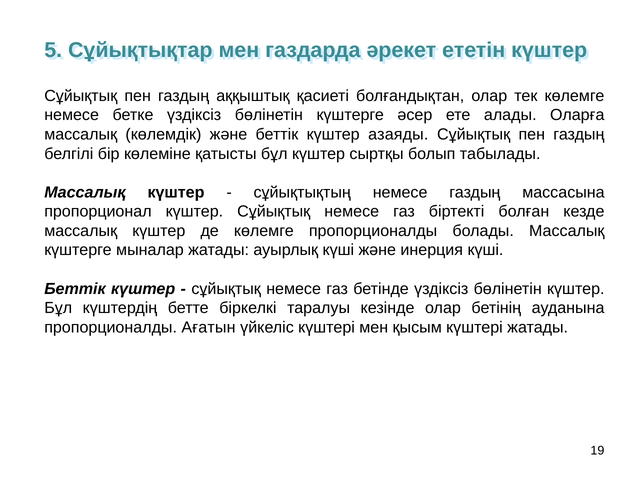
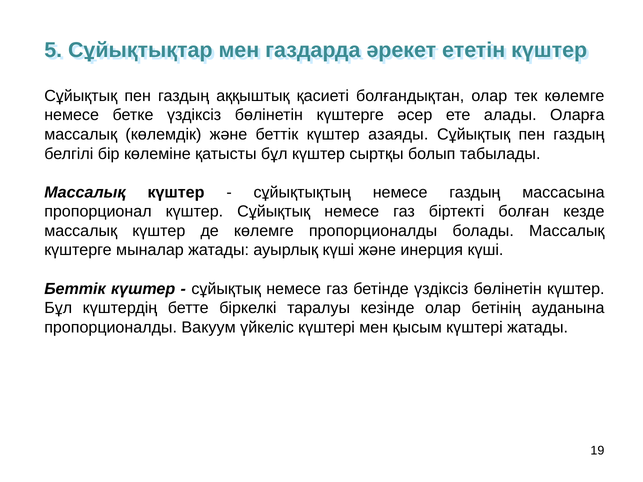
Ағатын: Ағатын -> Вакуум
